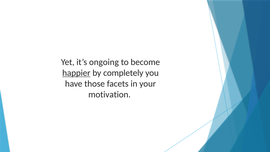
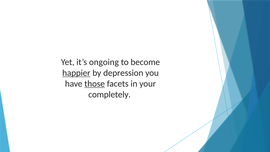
completely: completely -> depression
those underline: none -> present
motivation: motivation -> completely
